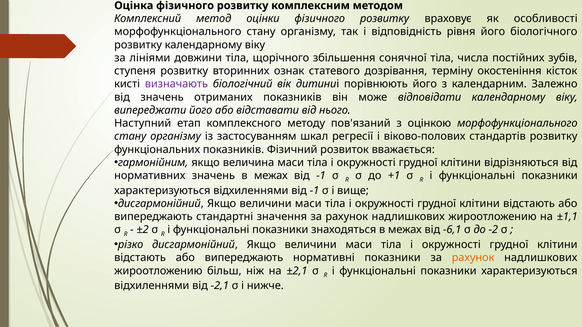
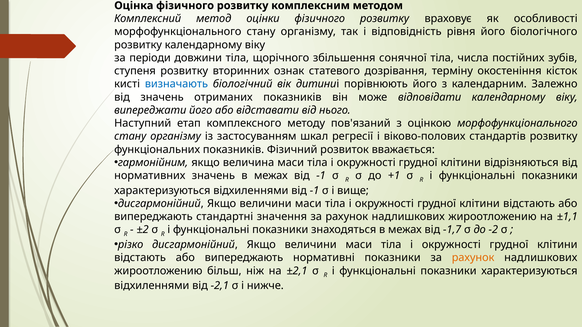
лініями: лініями -> періоди
визначають colour: purple -> blue
-6,1: -6,1 -> -1,7
